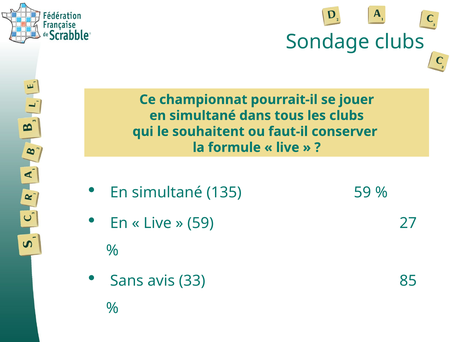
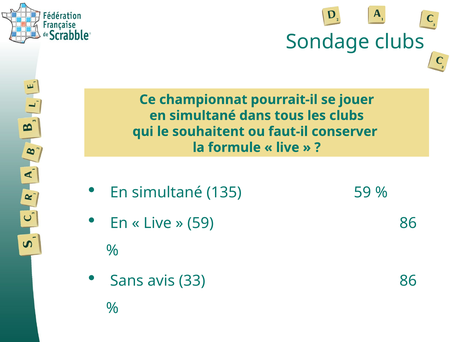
59 27: 27 -> 86
33 85: 85 -> 86
